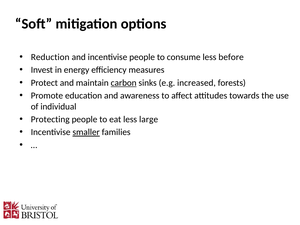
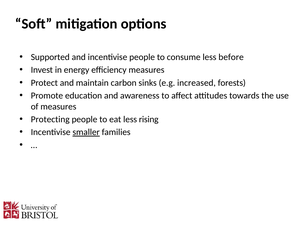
Reduction: Reduction -> Supported
carbon underline: present -> none
of individual: individual -> measures
large: large -> rising
